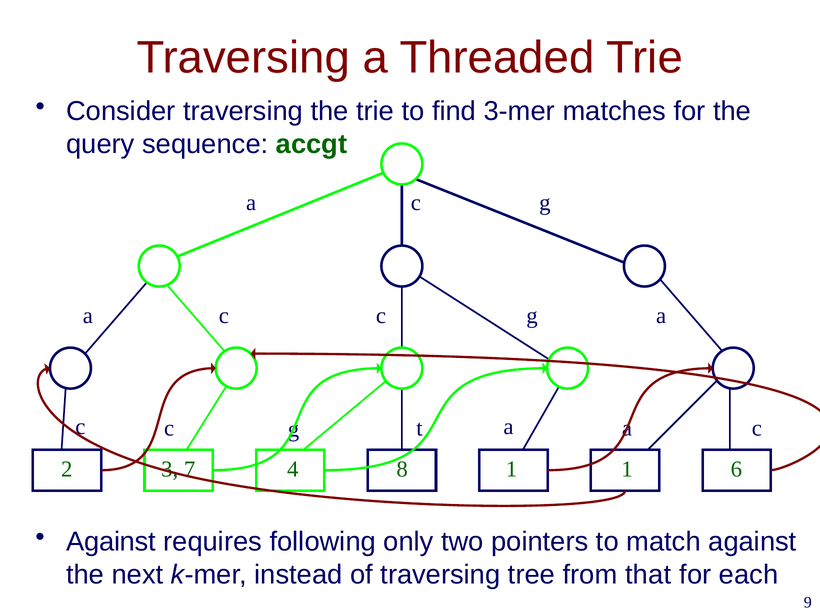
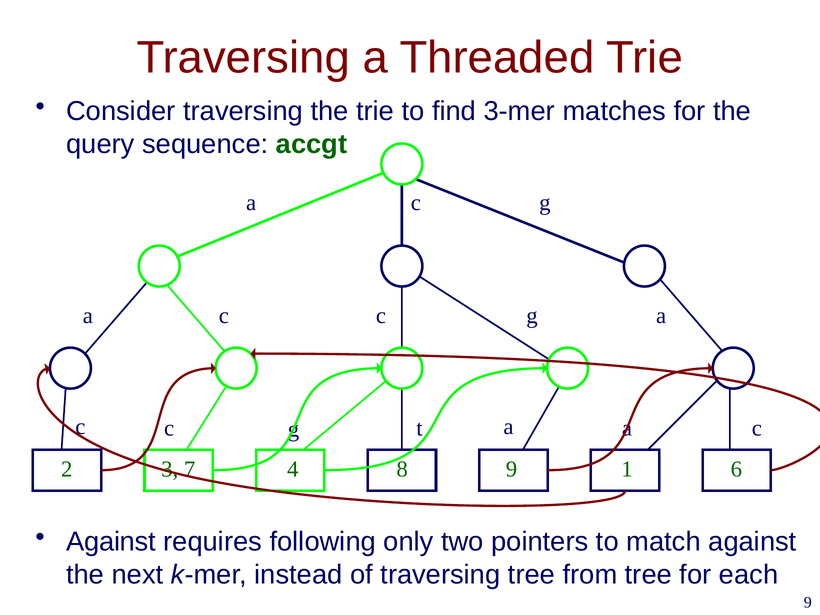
4 1: 1 -> 9
from that: that -> tree
